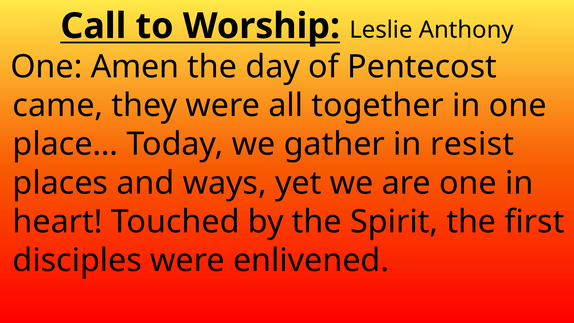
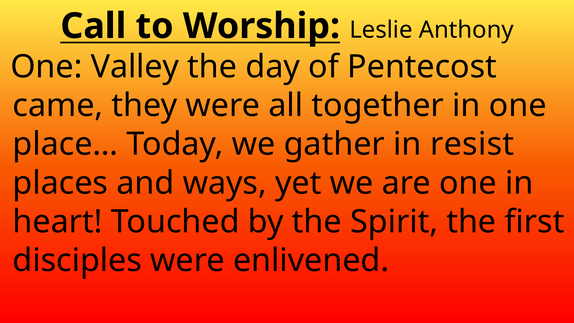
Amen: Amen -> Valley
